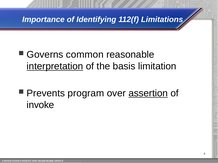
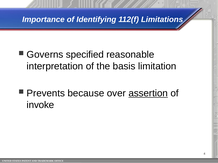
common: common -> specified
interpretation underline: present -> none
program: program -> because
